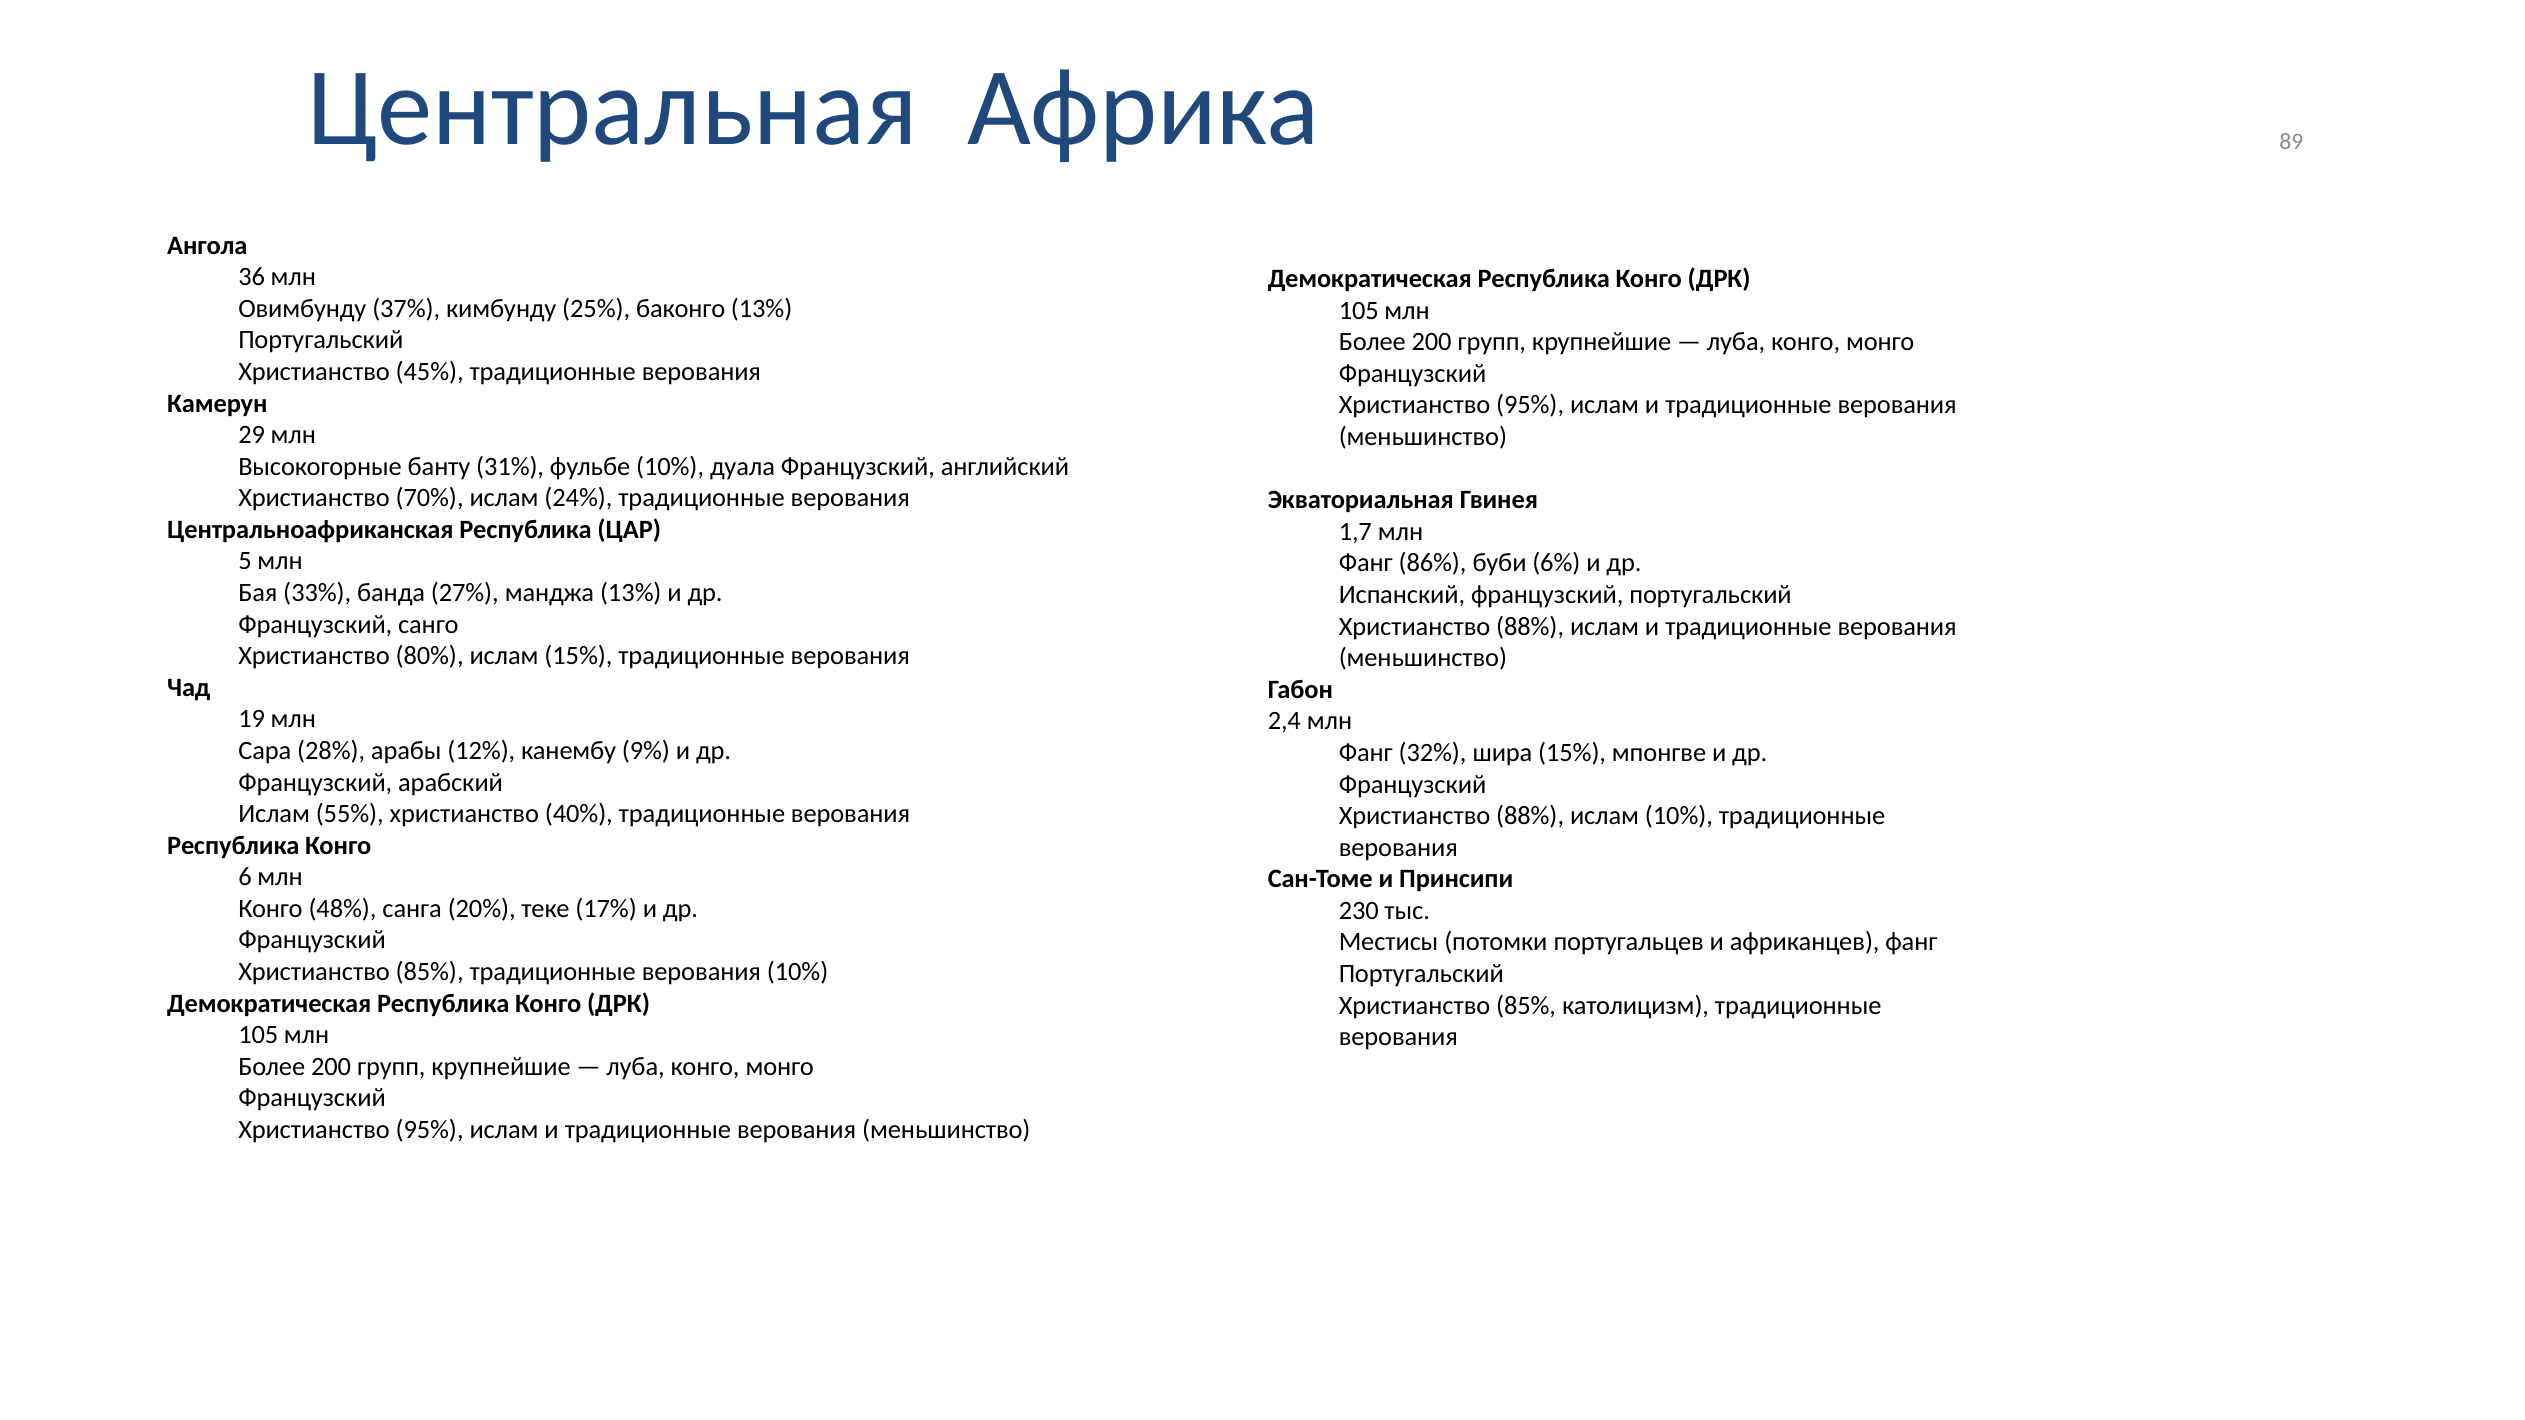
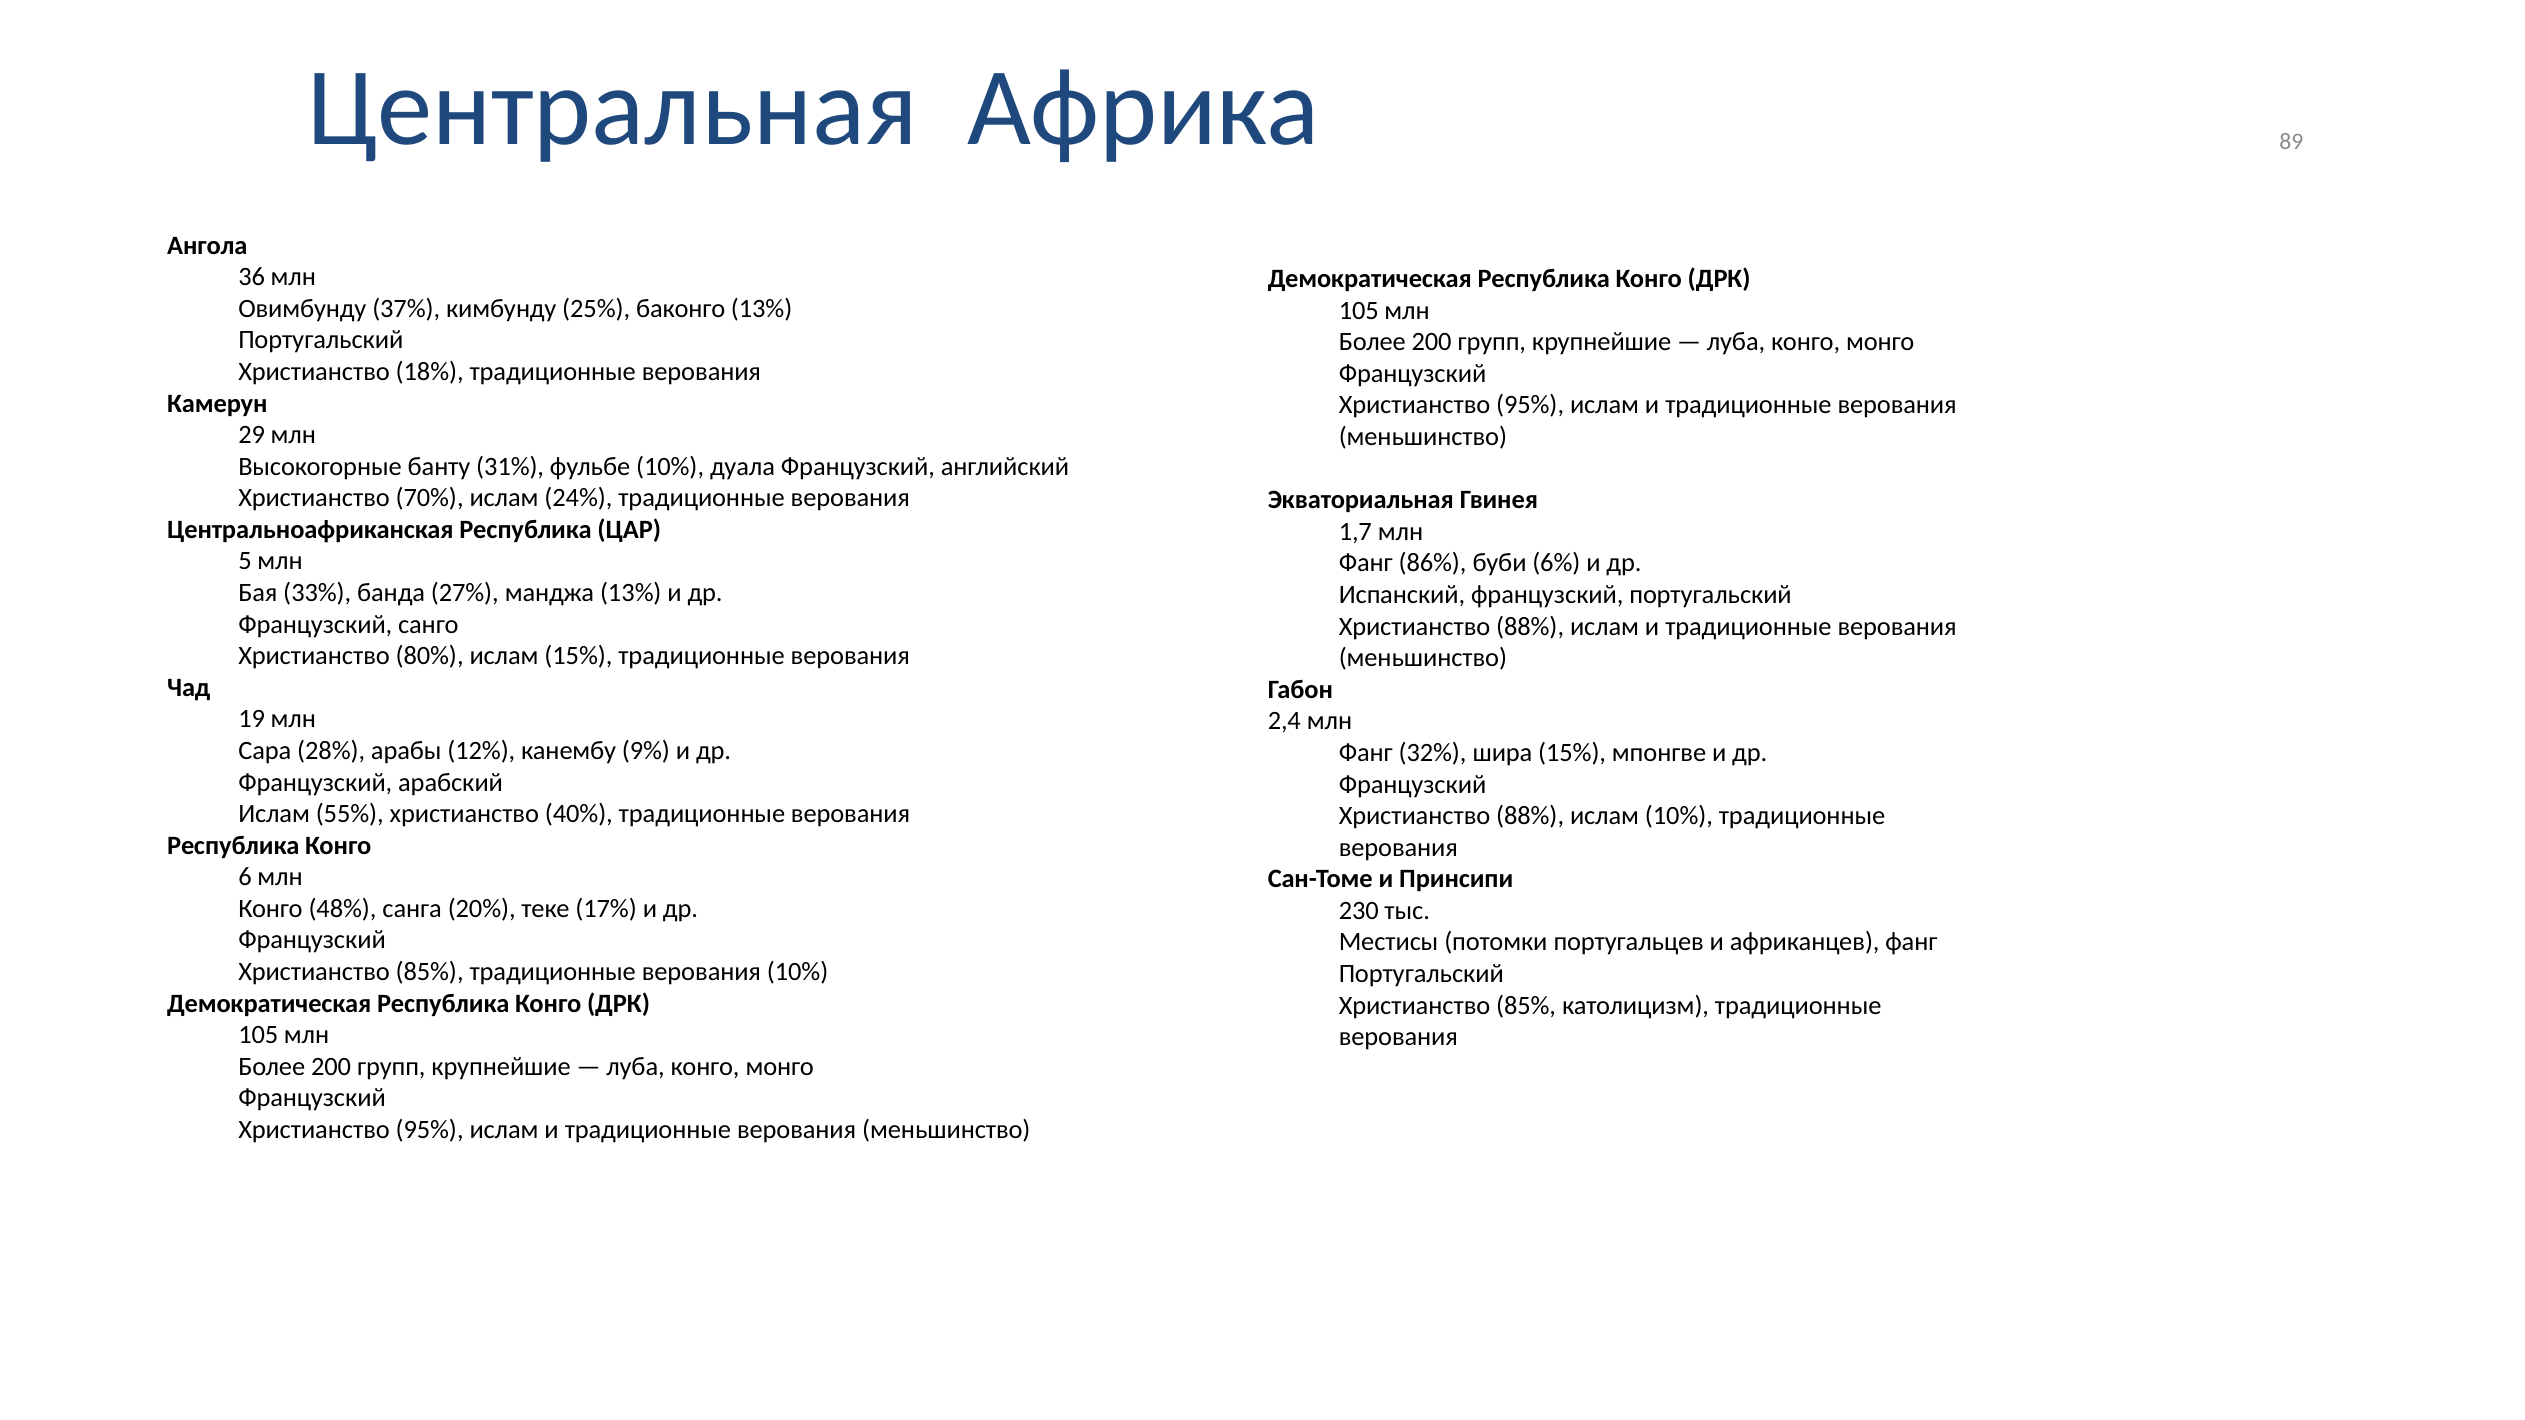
45%: 45% -> 18%
